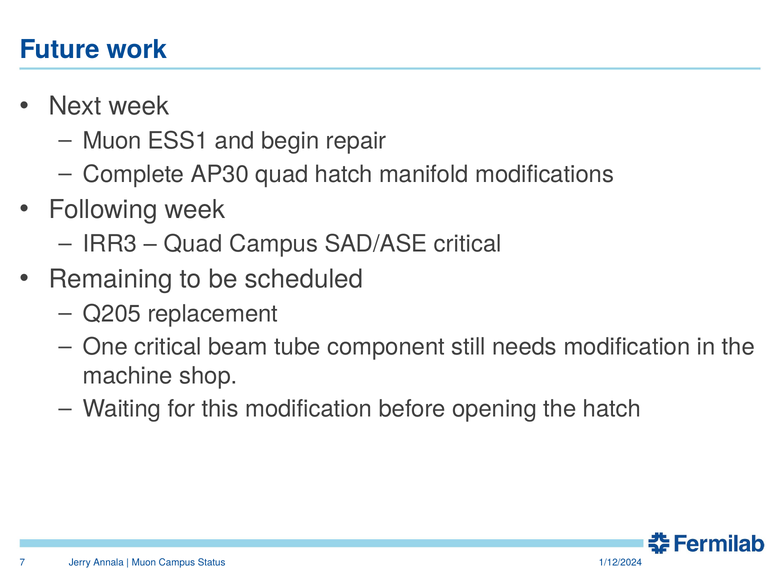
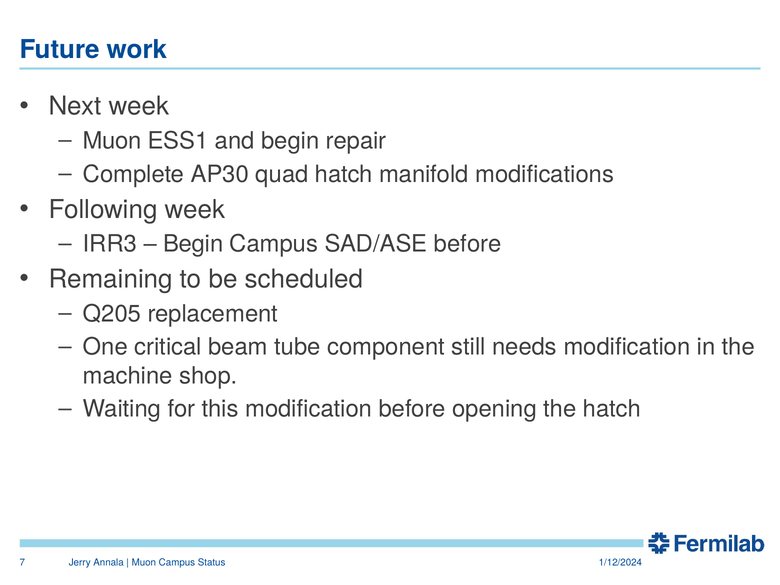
Quad at (193, 244): Quad -> Begin
SAD/ASE critical: critical -> before
